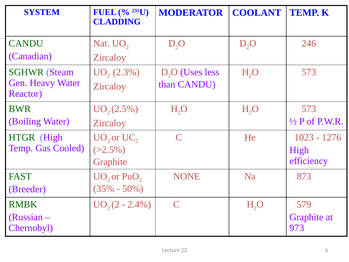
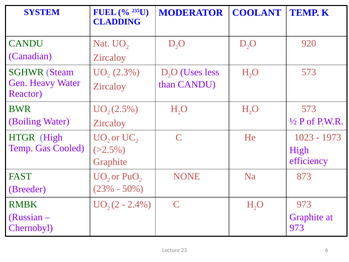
246: 246 -> 920
1276: 1276 -> 1973
35%: 35% -> 23%
579 at (304, 204): 579 -> 973
